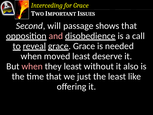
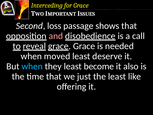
will: will -> loss
when at (32, 66) colour: pink -> light blue
without: without -> become
